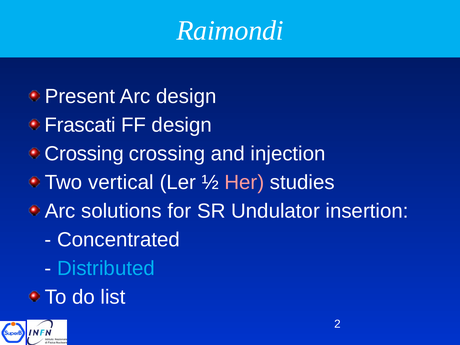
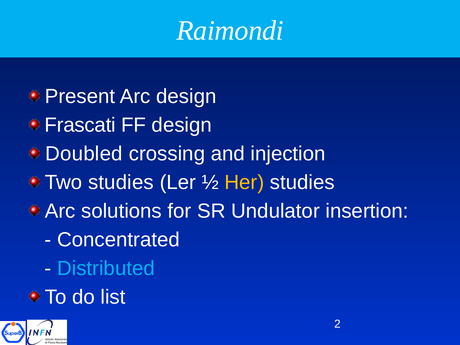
Crossing at (84, 154): Crossing -> Doubled
Two vertical: vertical -> studies
Her colour: pink -> yellow
